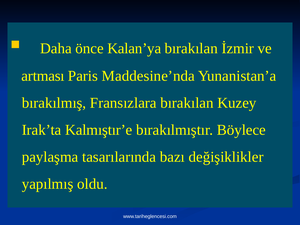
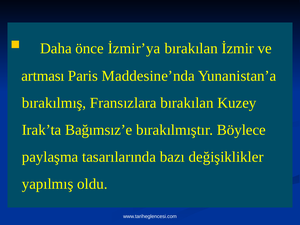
Kalan’ya: Kalan’ya -> İzmir’ya
Kalmıştır’e: Kalmıştır’e -> Bağımsız’e
